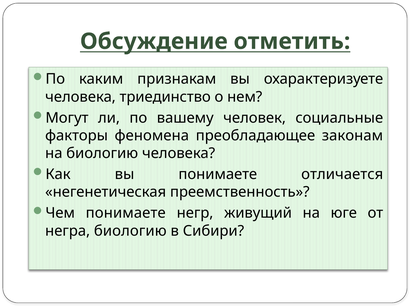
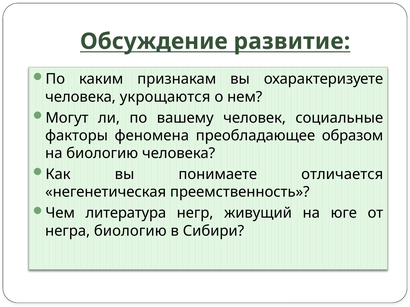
отметить: отметить -> развитие
триединство: триединство -> укрощаются
законам: законам -> образом
Чем понимаете: понимаете -> литература
